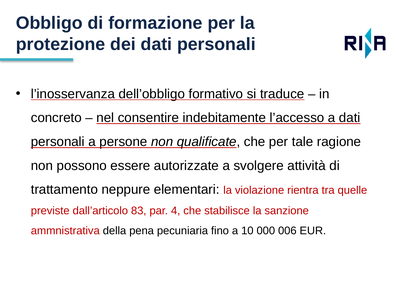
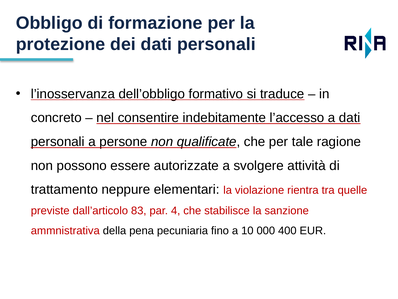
006: 006 -> 400
